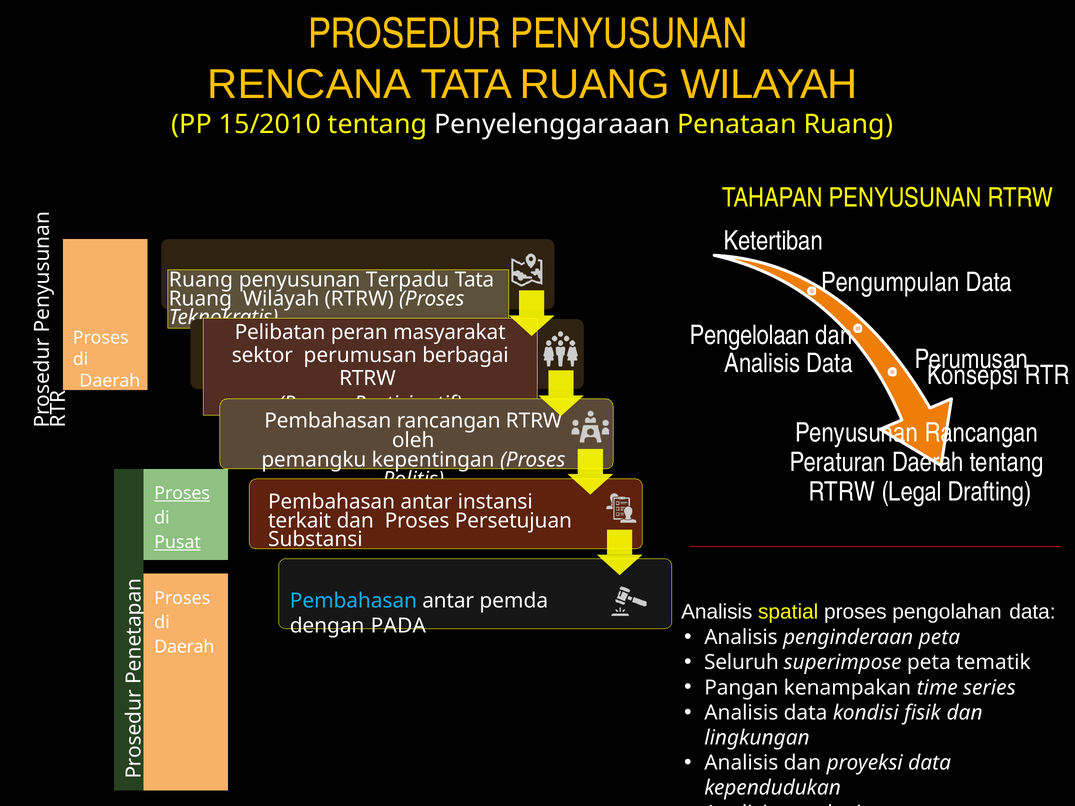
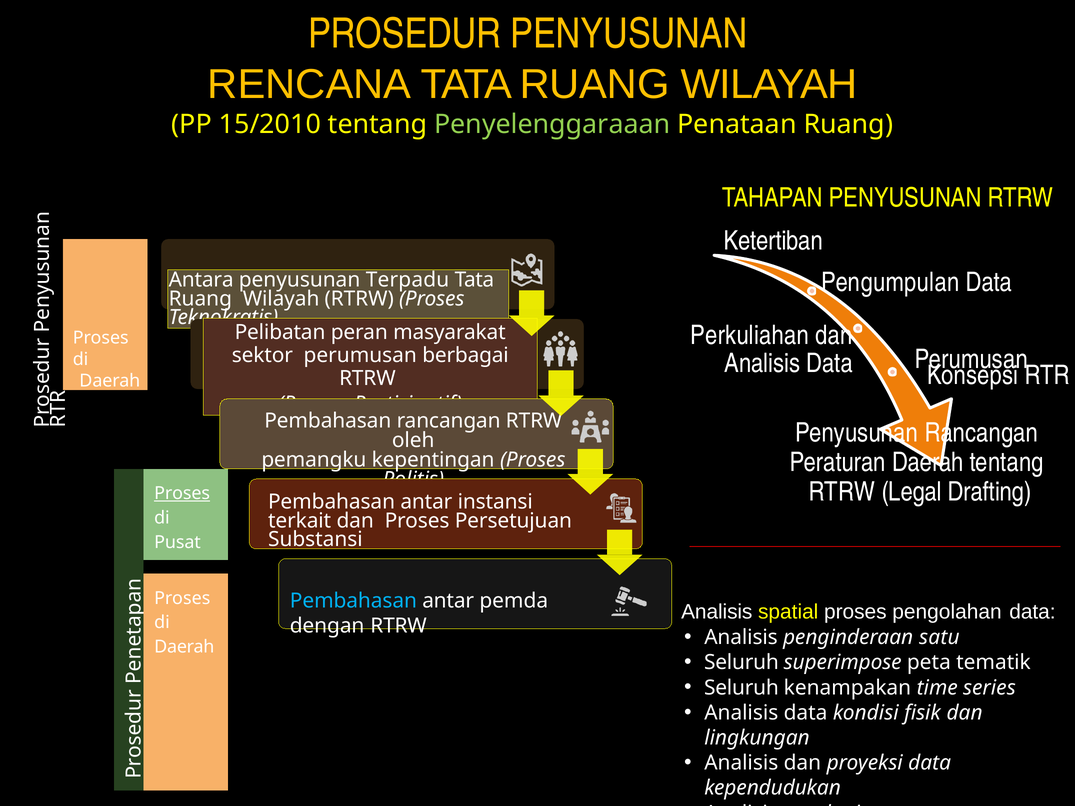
Penyelenggaraaan colour: white -> light green
Ruang at (201, 280): Ruang -> Antara
Pengelolaan: Pengelolaan -> Perkuliahan
Pusat underline: present -> none
dengan PADA: PADA -> RTRW
penginderaan peta: peta -> satu
Pangan at (741, 688): Pangan -> Seluruh
